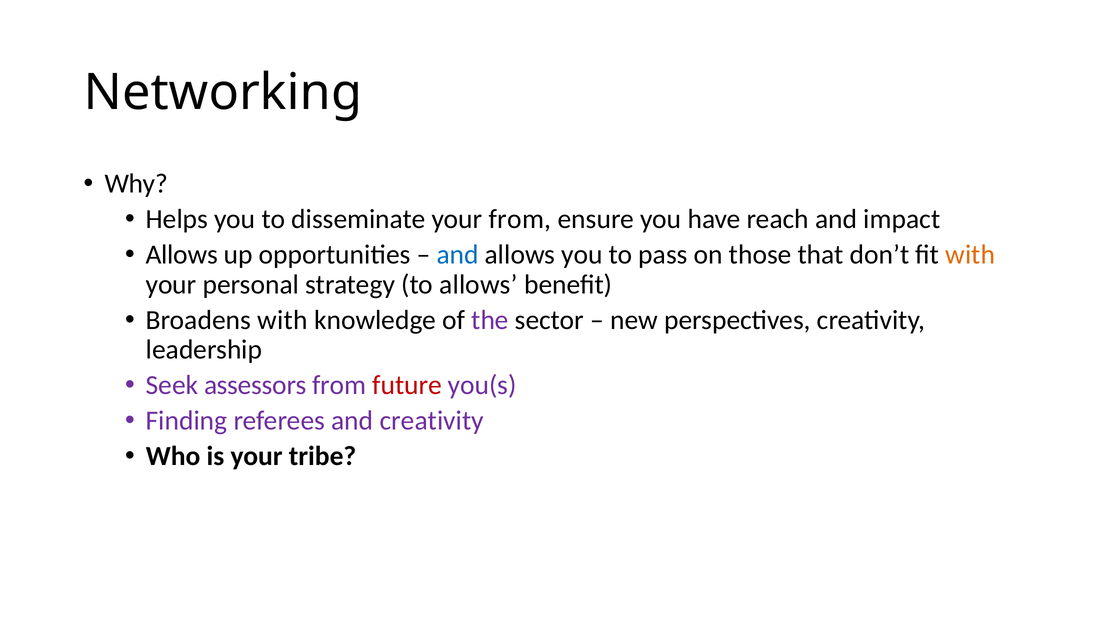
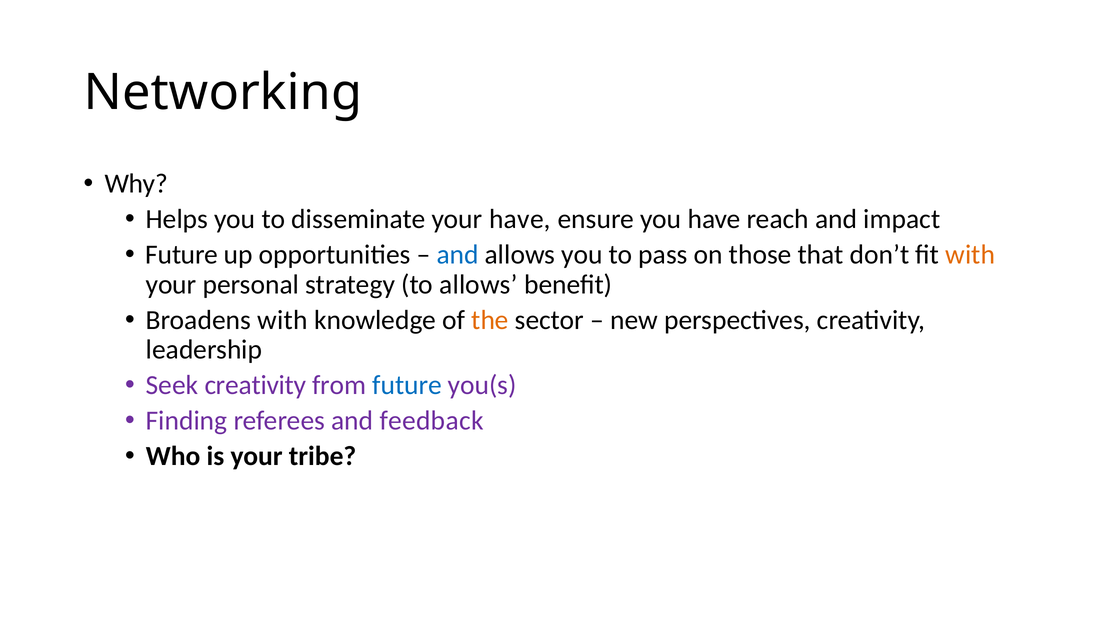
your from: from -> have
Allows at (182, 255): Allows -> Future
the colour: purple -> orange
Seek assessors: assessors -> creativity
future at (407, 385) colour: red -> blue
and creativity: creativity -> feedback
